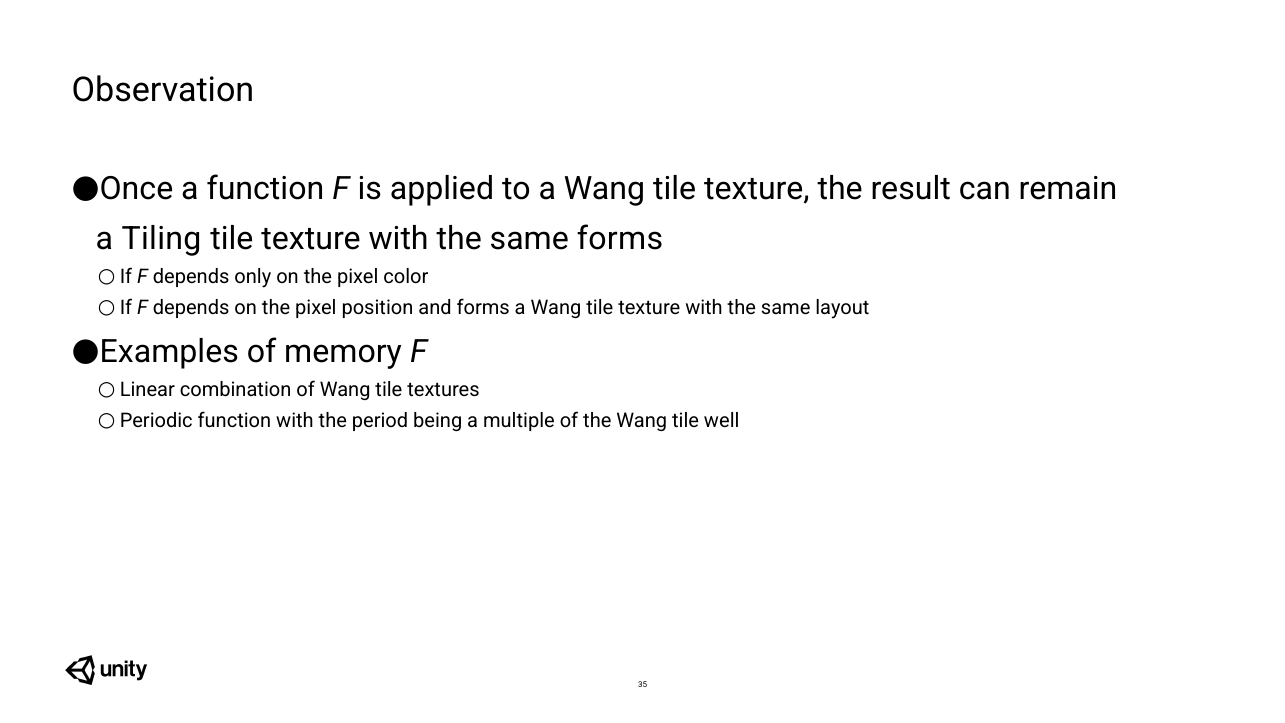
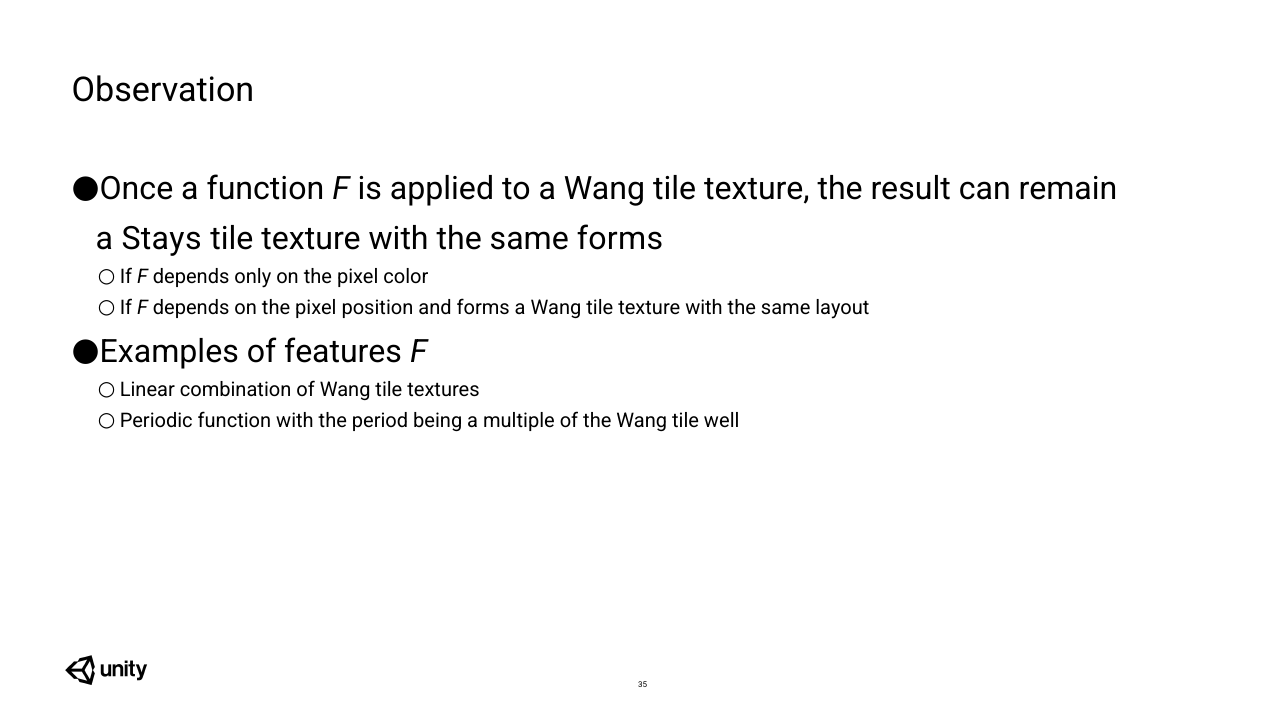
Tiling: Tiling -> Stays
memory: memory -> features
